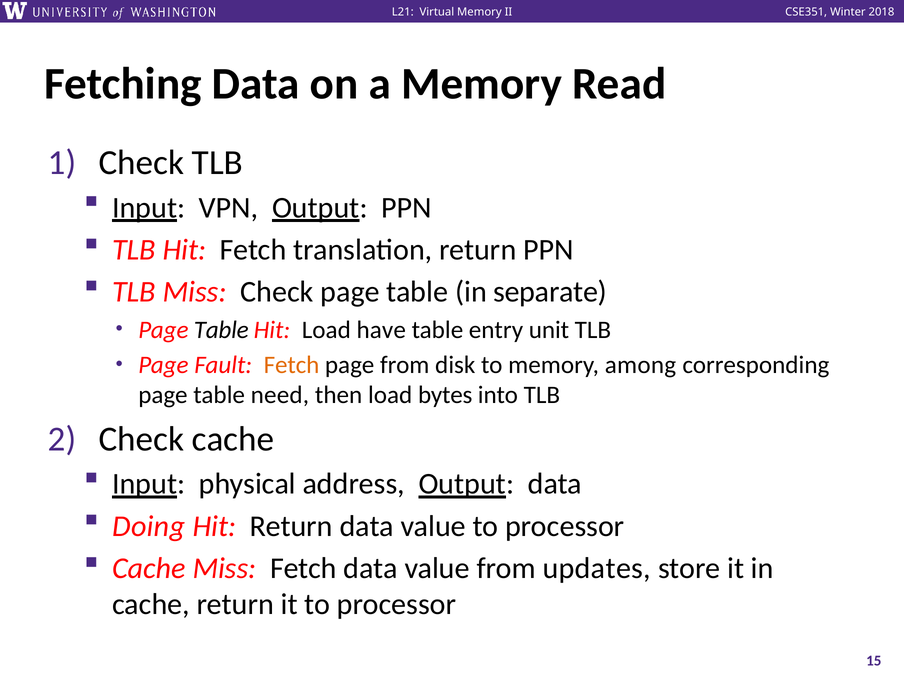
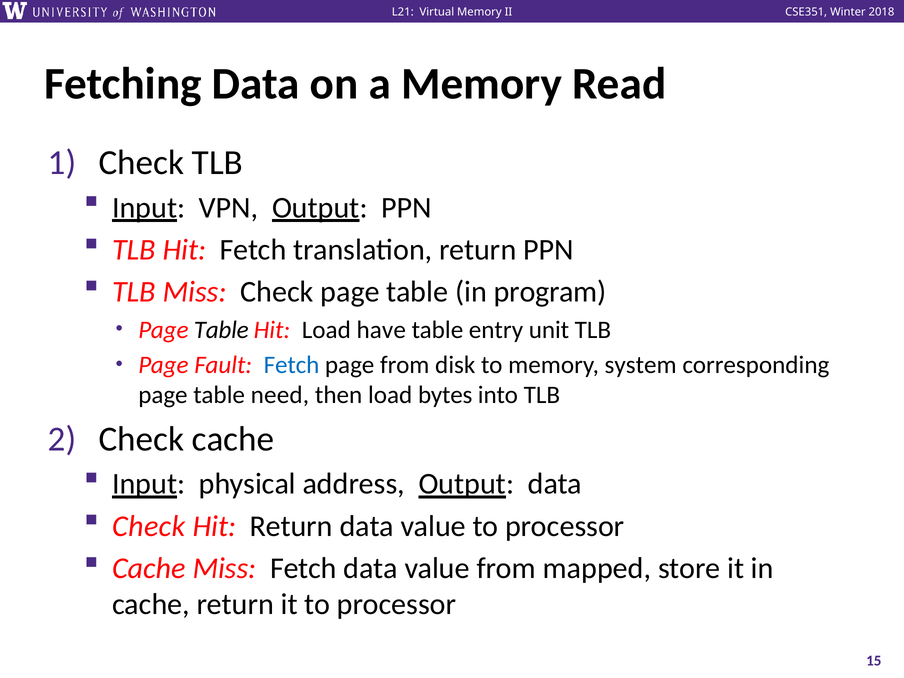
separate: separate -> program
Fetch at (292, 365) colour: orange -> blue
among: among -> system
Doing at (149, 526): Doing -> Check
updates: updates -> mapped
